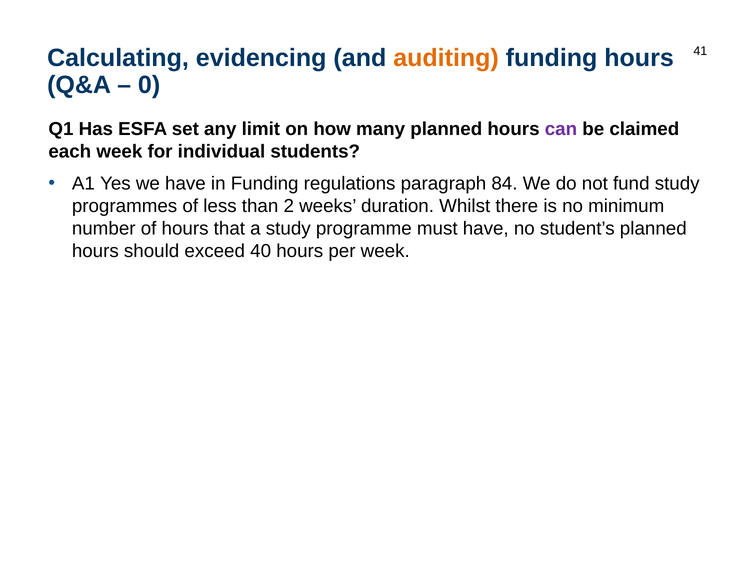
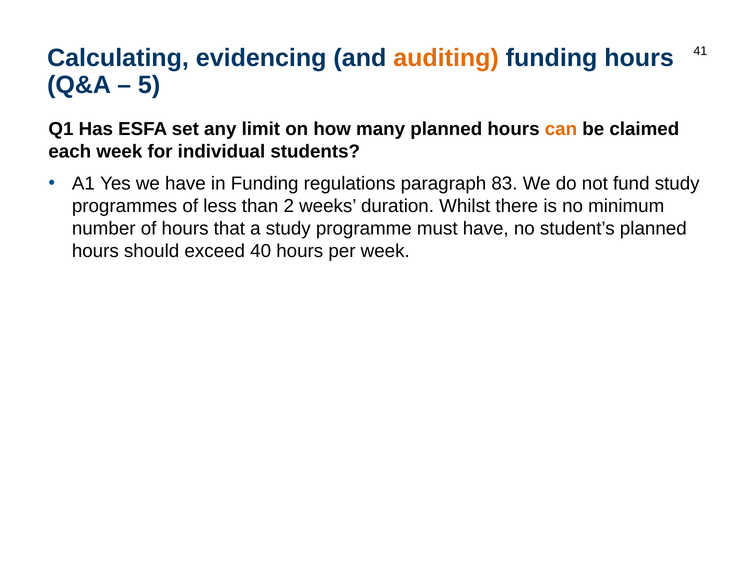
0: 0 -> 5
can colour: purple -> orange
84: 84 -> 83
